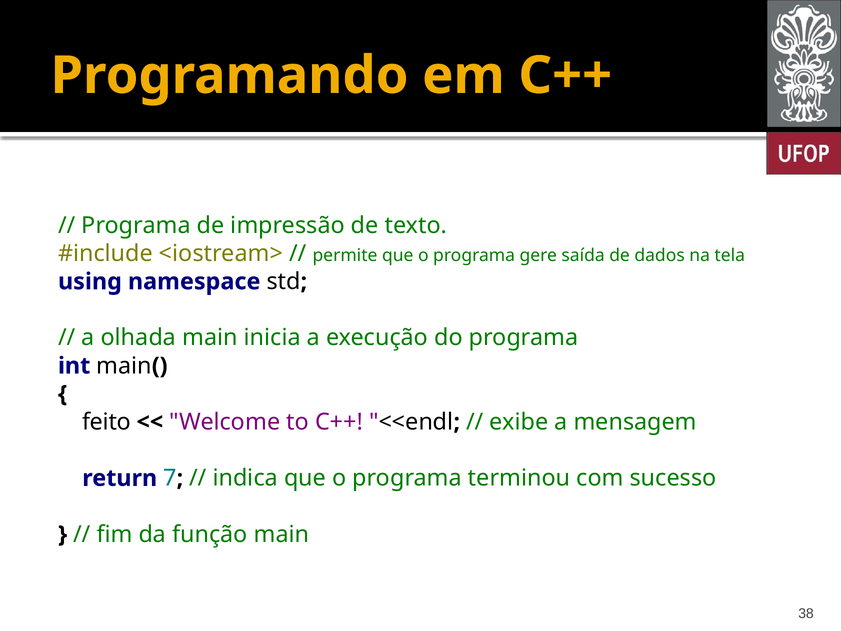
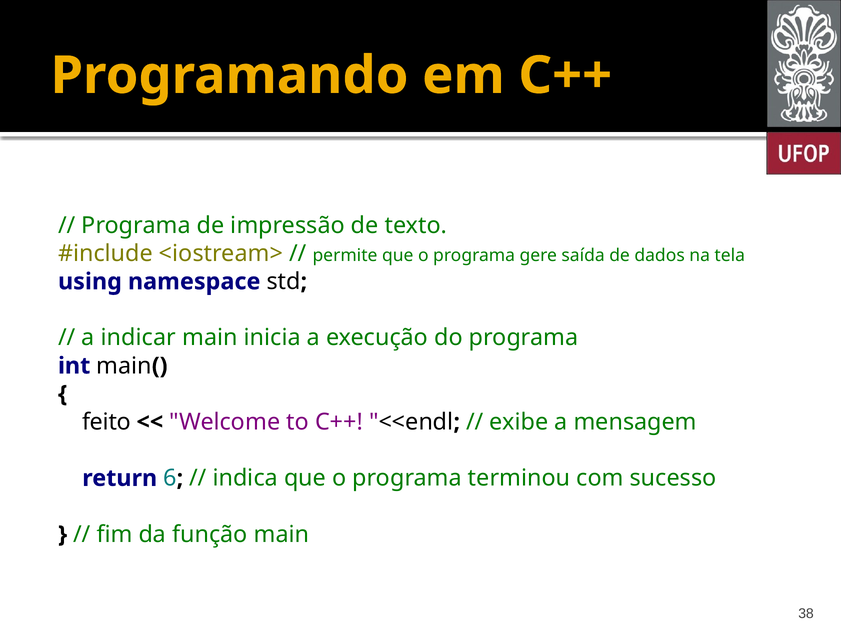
olhada: olhada -> indicar
7: 7 -> 6
